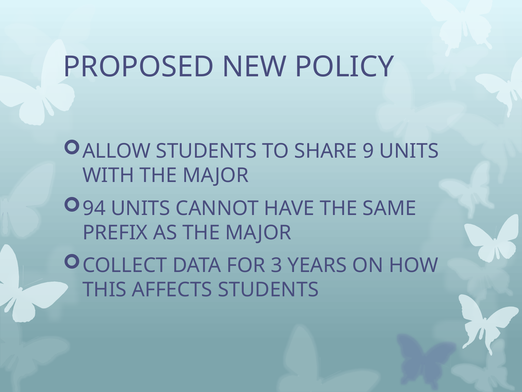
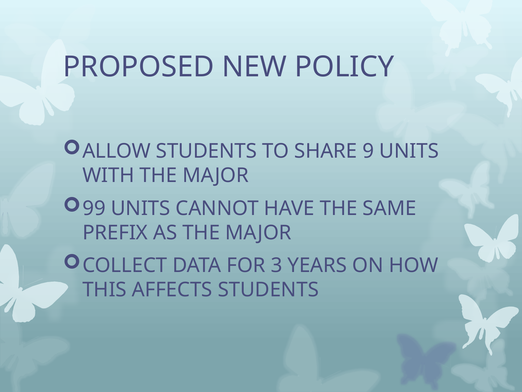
94: 94 -> 99
